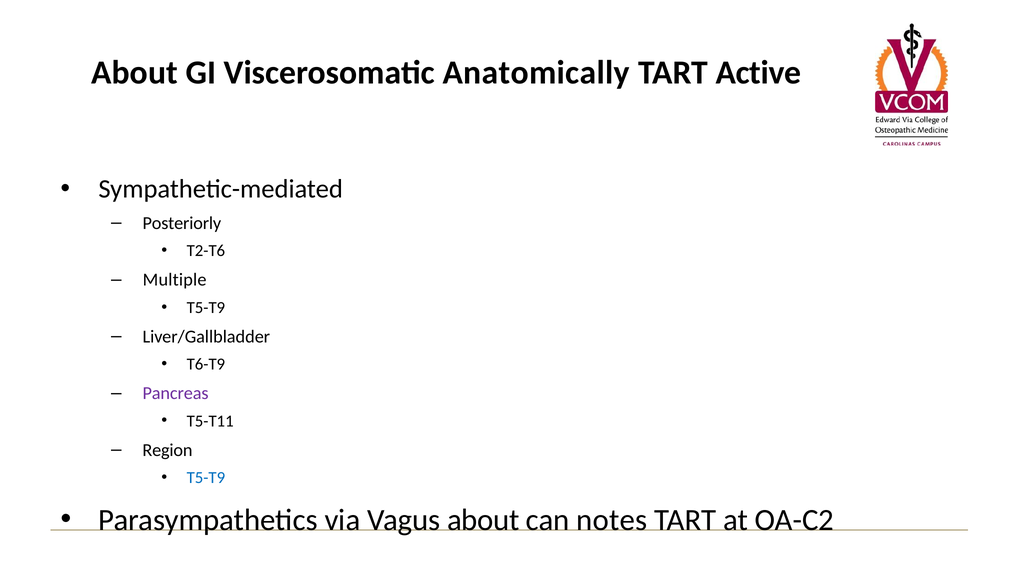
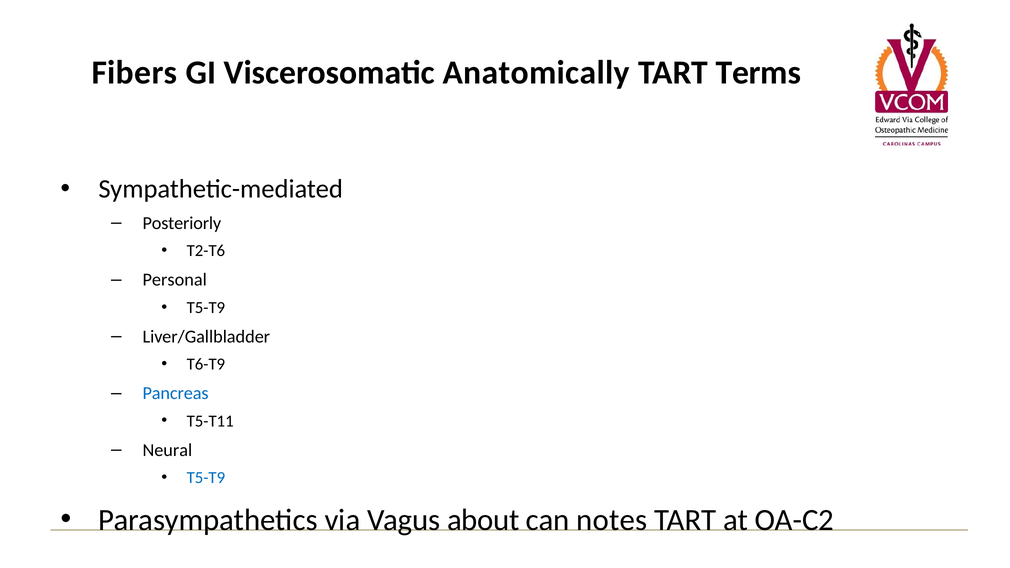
About at (135, 73): About -> Fibers
Active: Active -> Terms
Multiple: Multiple -> Personal
Pancreas colour: purple -> blue
Region: Region -> Neural
